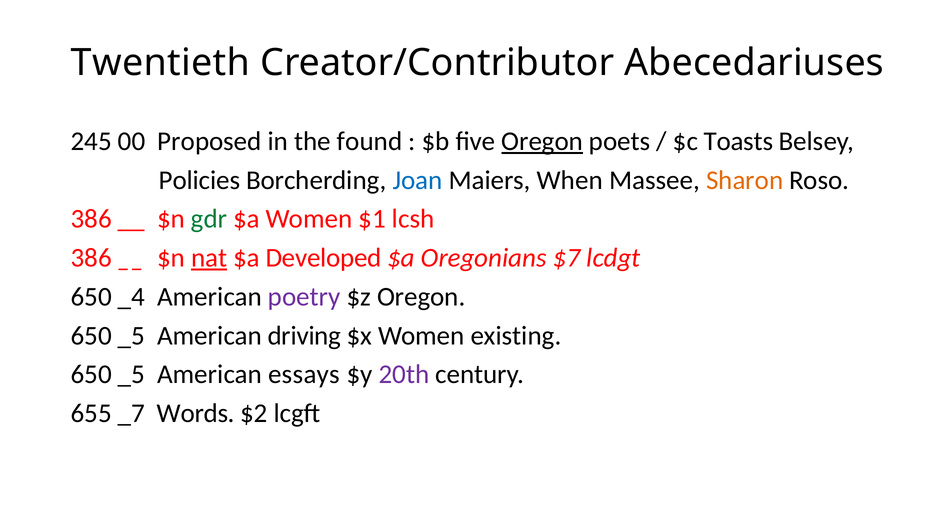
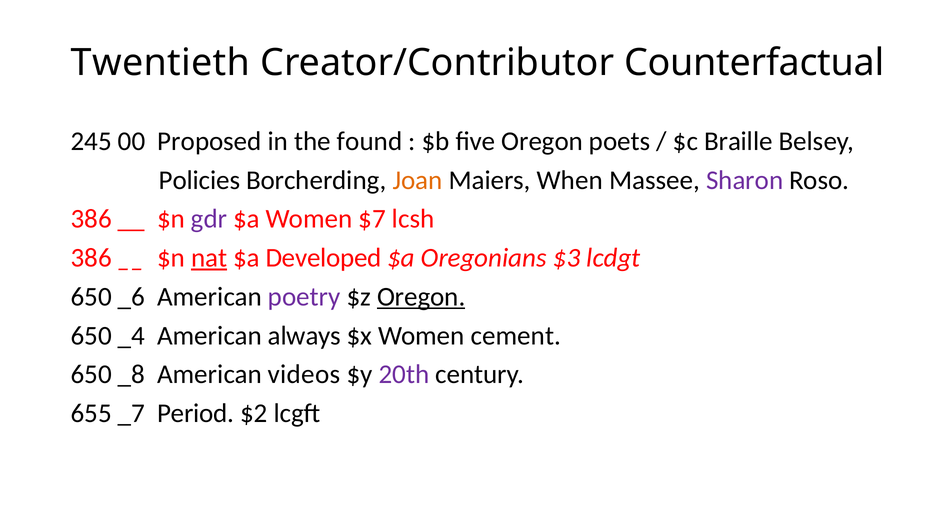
Abecedariuses: Abecedariuses -> Counterfactual
Oregon at (542, 141) underline: present -> none
Toasts: Toasts -> Braille
Joan colour: blue -> orange
Sharon colour: orange -> purple
gdr colour: green -> purple
$1: $1 -> $7
$7: $7 -> $3
_4: _4 -> _6
Oregon at (421, 297) underline: none -> present
_5 at (131, 336): _5 -> _4
driving: driving -> always
existing: existing -> cement
_5 at (131, 374): _5 -> _8
essays: essays -> videos
Words: Words -> Period
